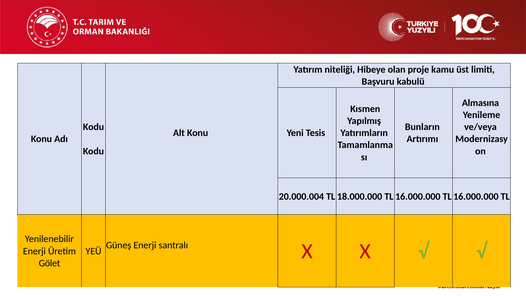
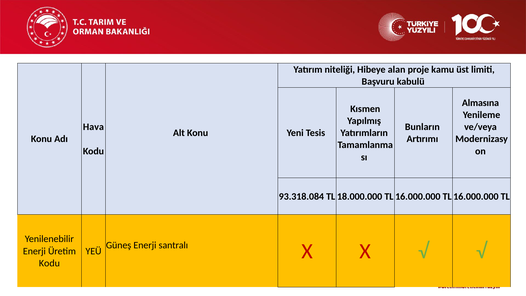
olan: olan -> alan
Kodu at (94, 127): Kodu -> Hava
20.000.004: 20.000.004 -> 93.318.084
Gölet at (49, 263): Gölet -> Kodu
